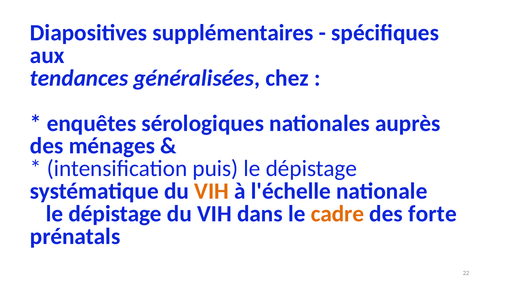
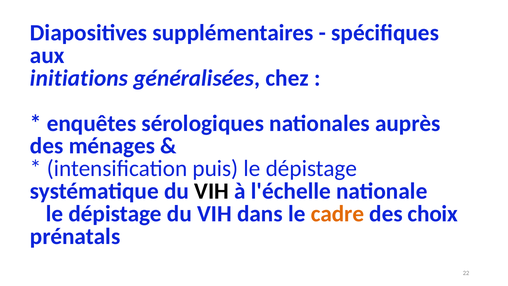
tendances: tendances -> initiations
VIH at (212, 191) colour: orange -> black
forte: forte -> choix
